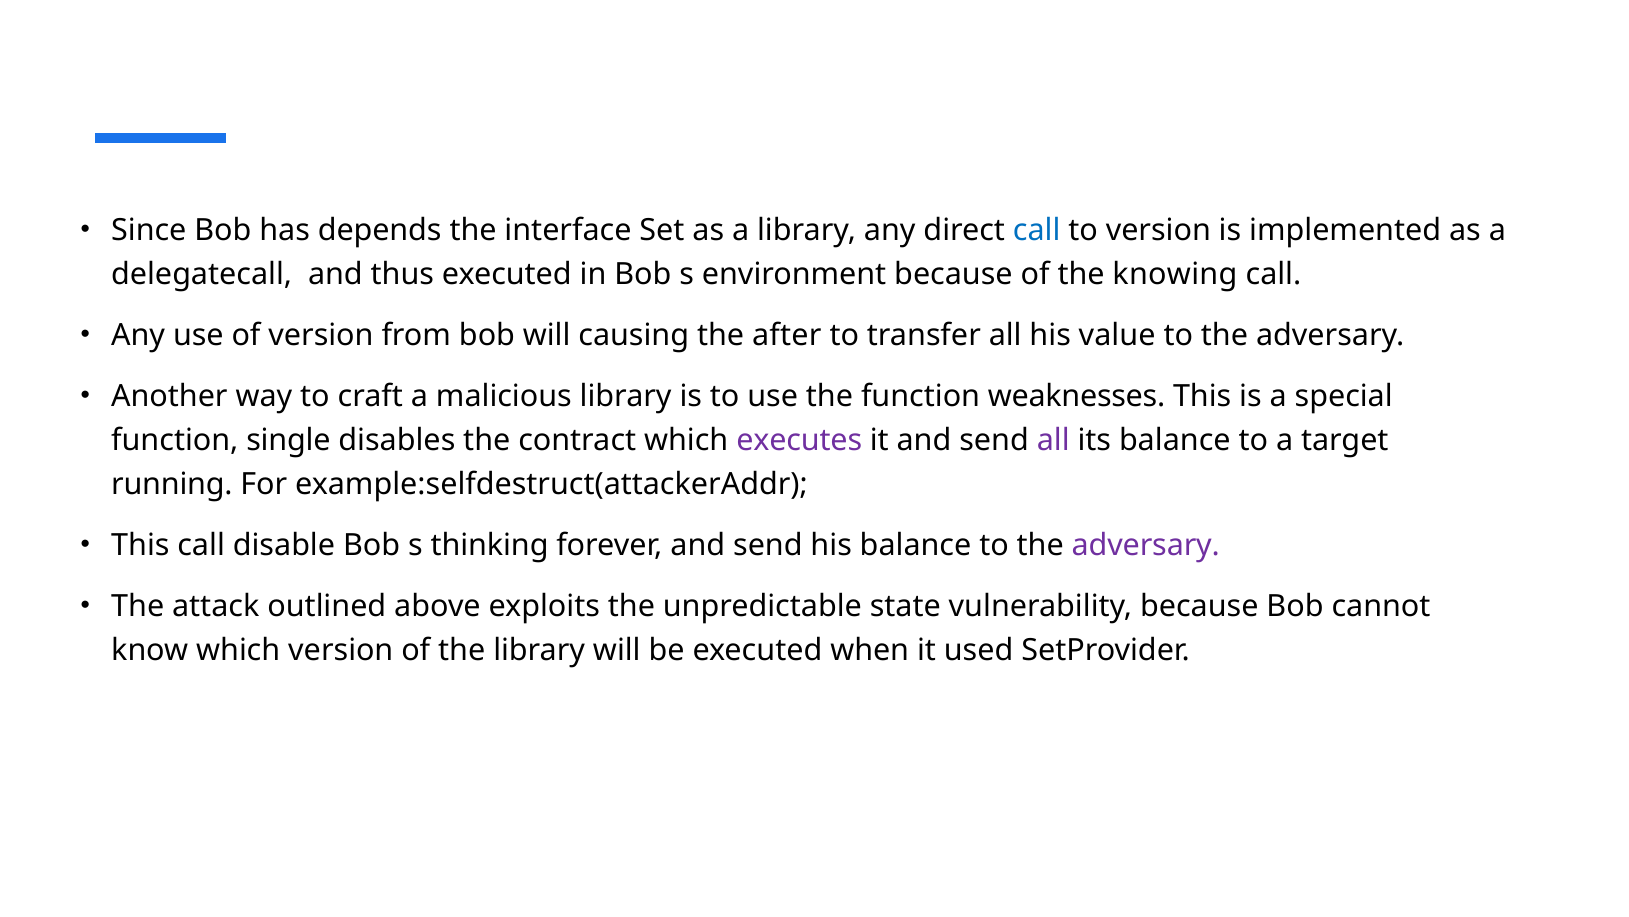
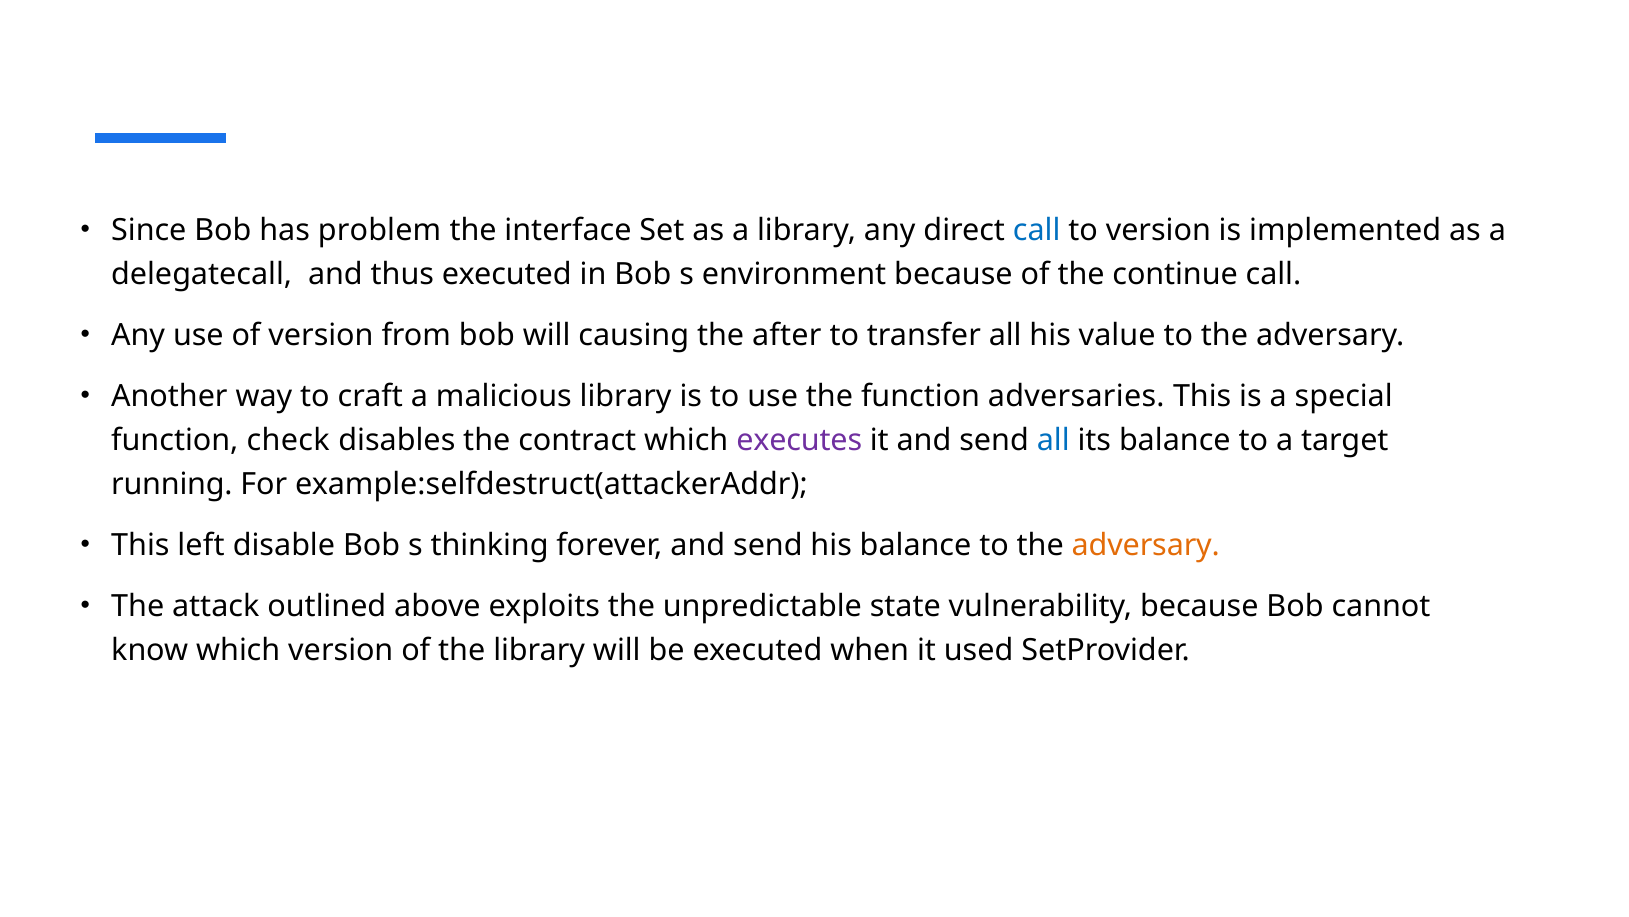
depends: depends -> problem
knowing: knowing -> continue
weaknesses: weaknesses -> adversaries
single: single -> check
all at (1053, 441) colour: purple -> blue
This call: call -> left
adversary at (1146, 545) colour: purple -> orange
